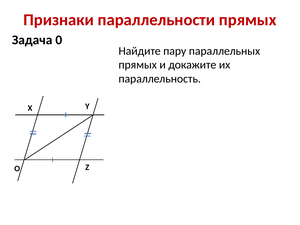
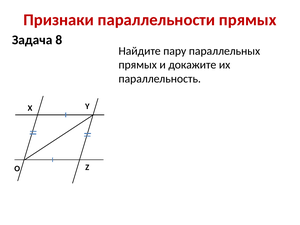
0: 0 -> 8
